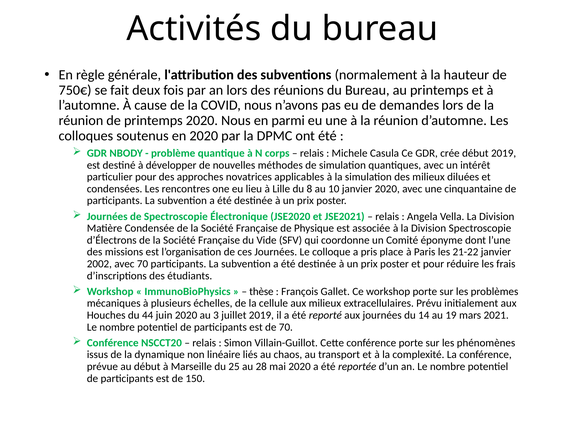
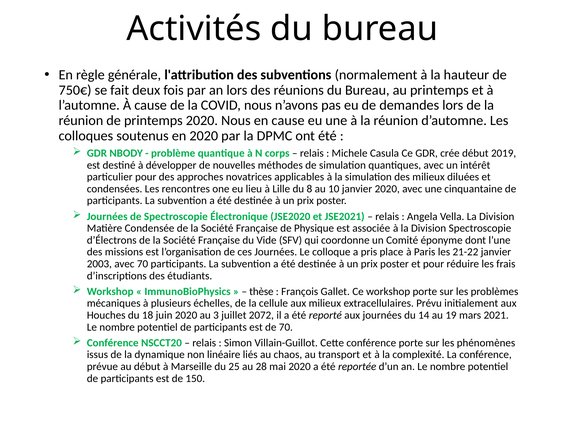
en parmi: parmi -> cause
2002: 2002 -> 2003
44: 44 -> 18
juillet 2019: 2019 -> 2072
